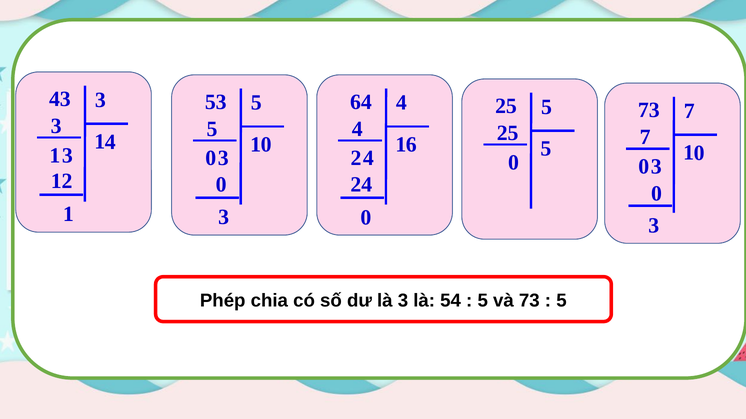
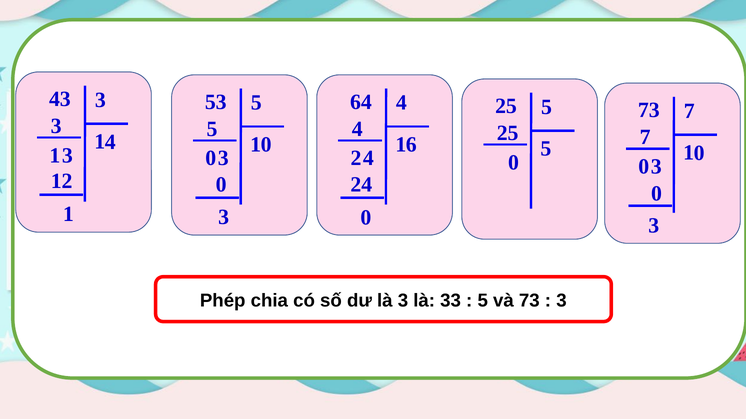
54: 54 -> 33
5 at (561, 301): 5 -> 3
